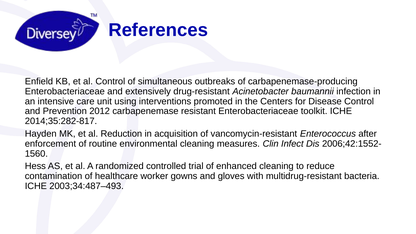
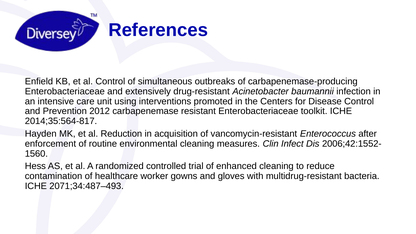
2014;35:282-817: 2014;35:282-817 -> 2014;35:564-817
2003;34:487–493: 2003;34:487–493 -> 2071;34:487–493
